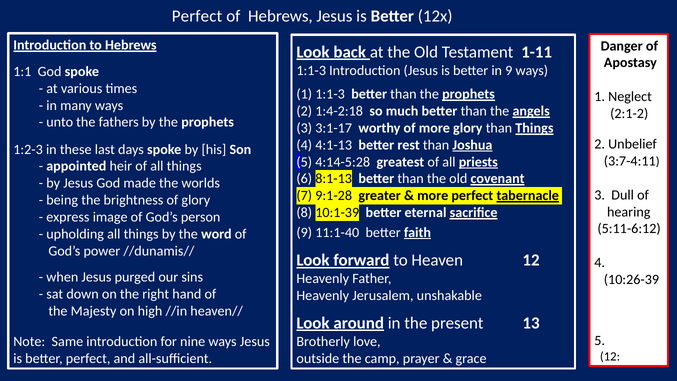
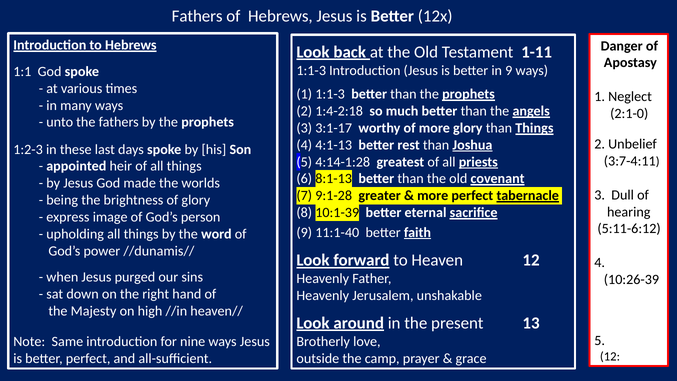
Perfect at (197, 16): Perfect -> Fathers
2:1-2: 2:1-2 -> 2:1-0
4:14-5:28: 4:14-5:28 -> 4:14-1:28
